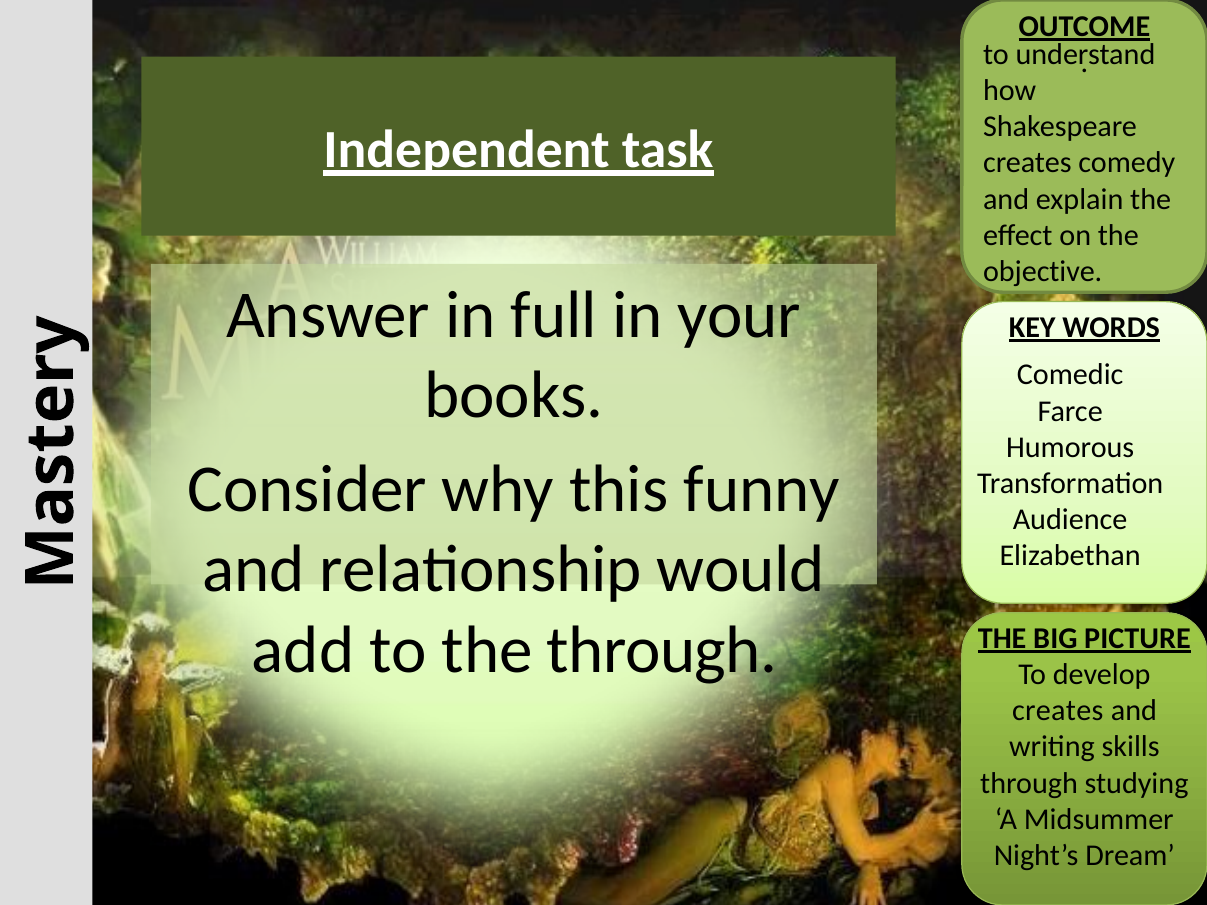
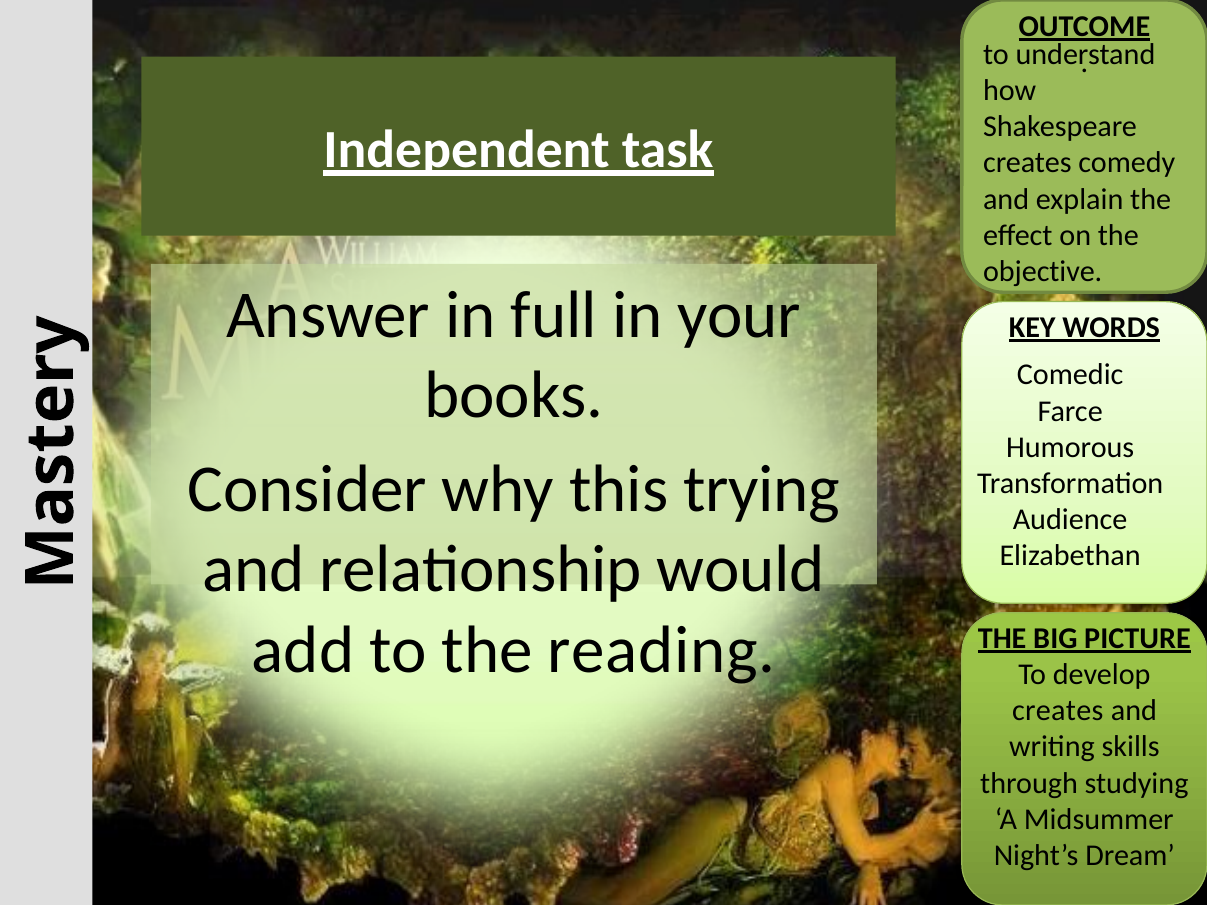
funny: funny -> trying
the through: through -> reading
